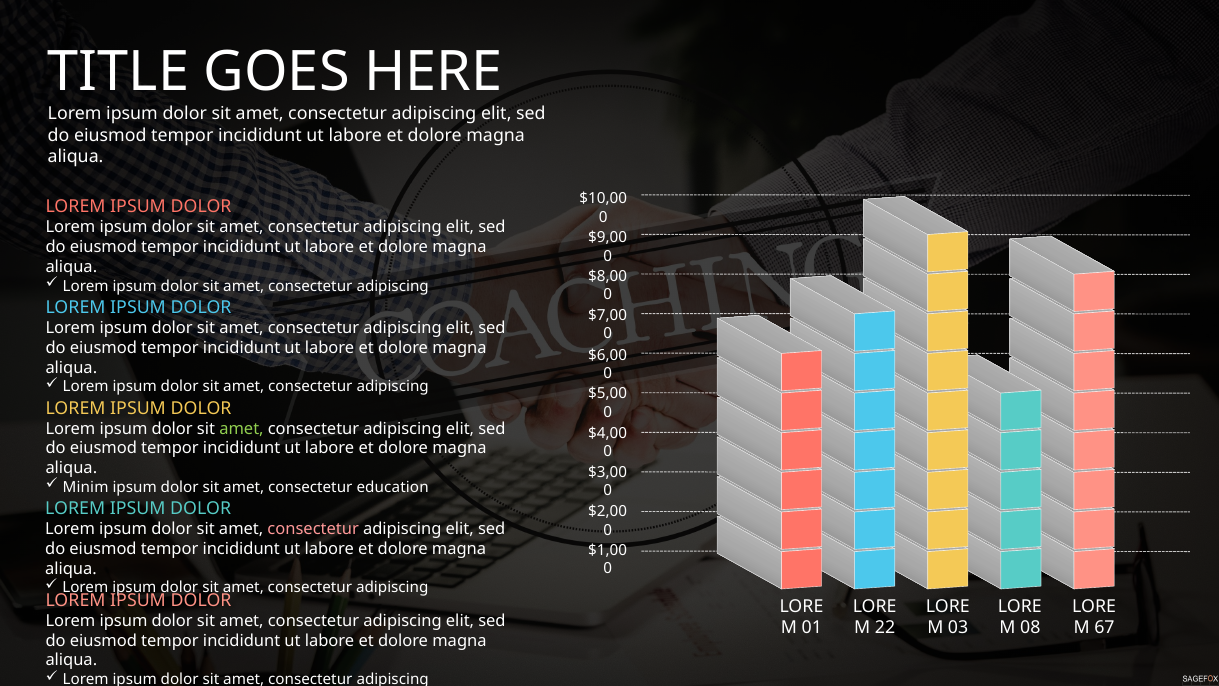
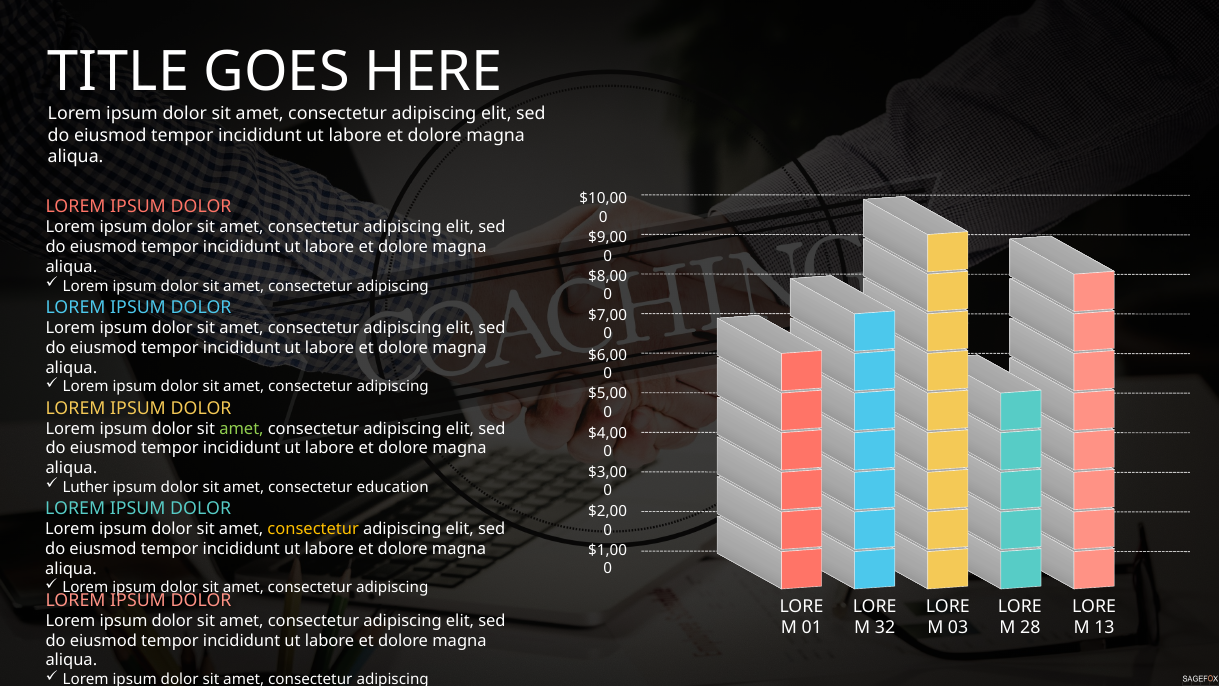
Minim: Minim -> Luther
consectetur at (313, 529) colour: pink -> yellow
22: 22 -> 32
08: 08 -> 28
67: 67 -> 13
